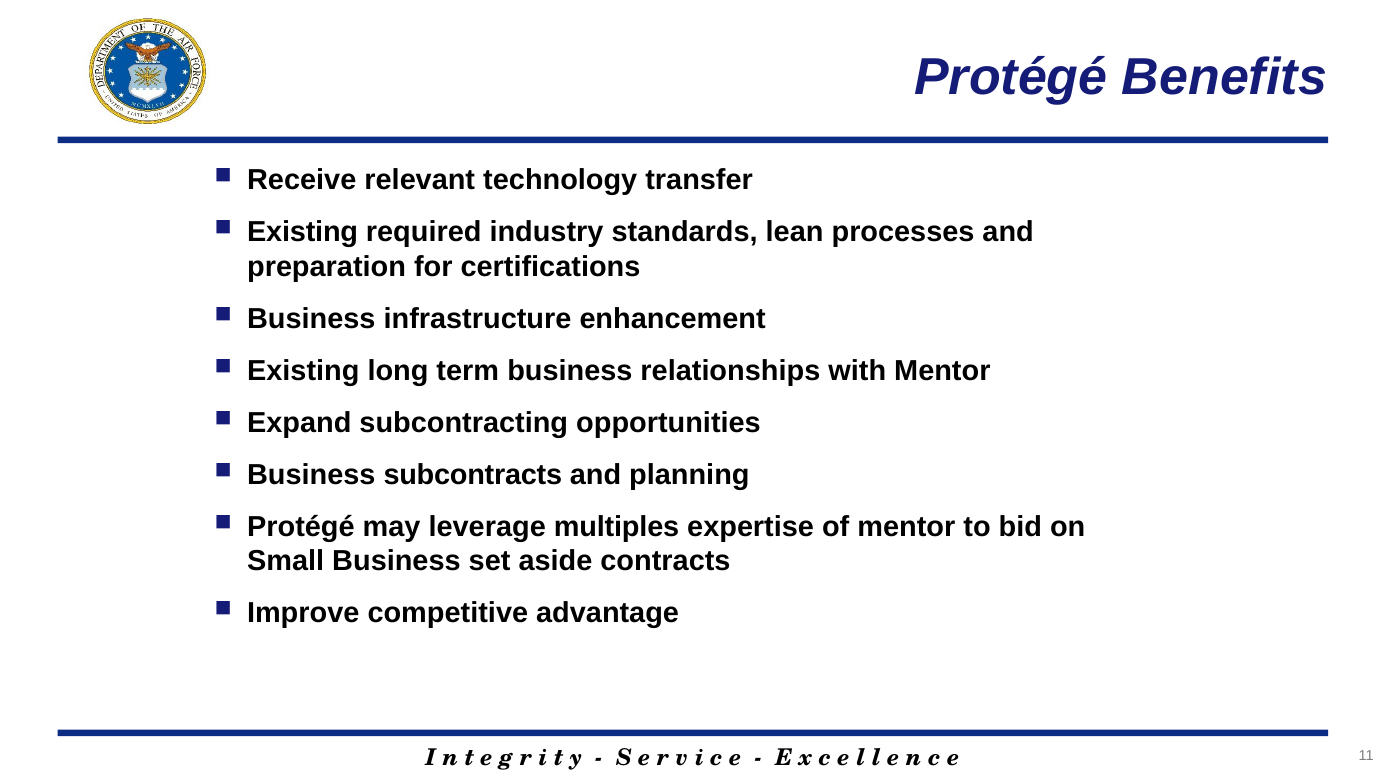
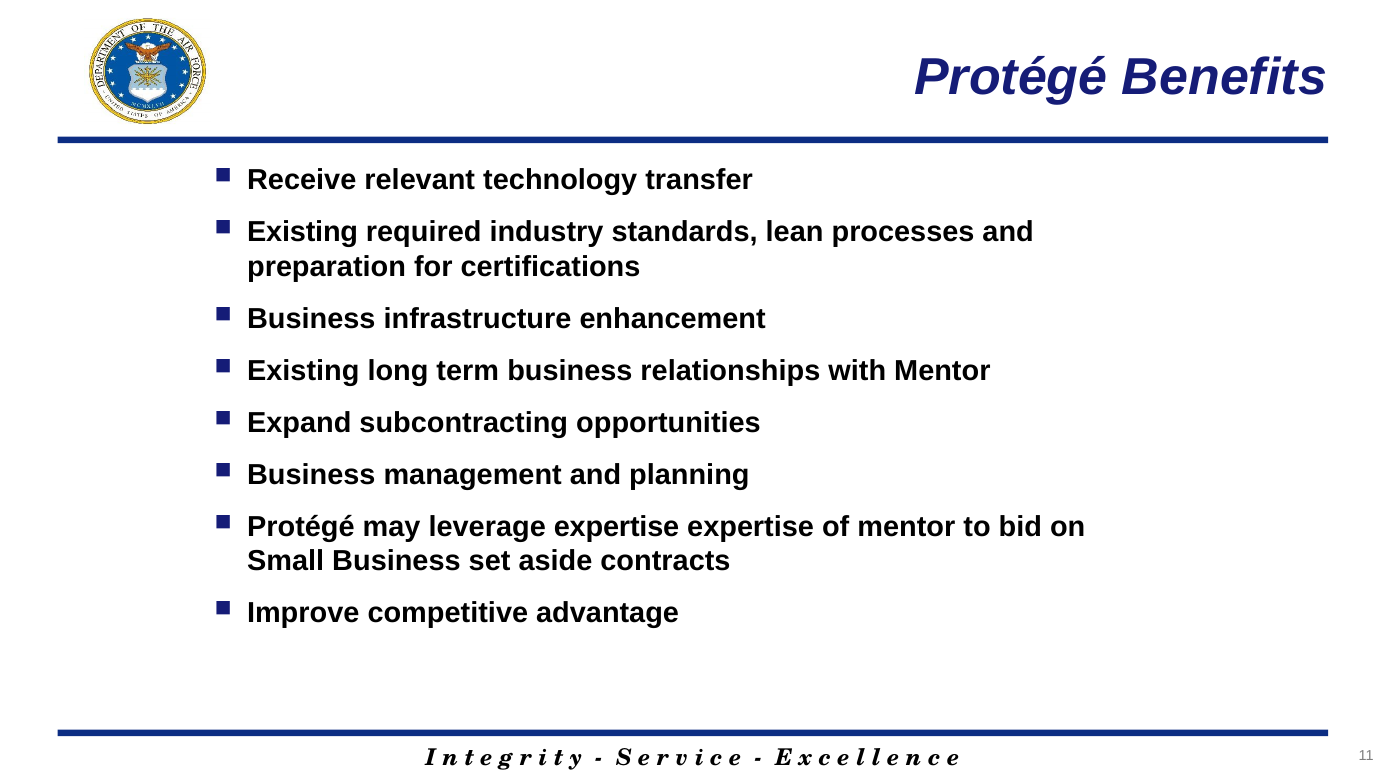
subcontracts: subcontracts -> management
leverage multiples: multiples -> expertise
